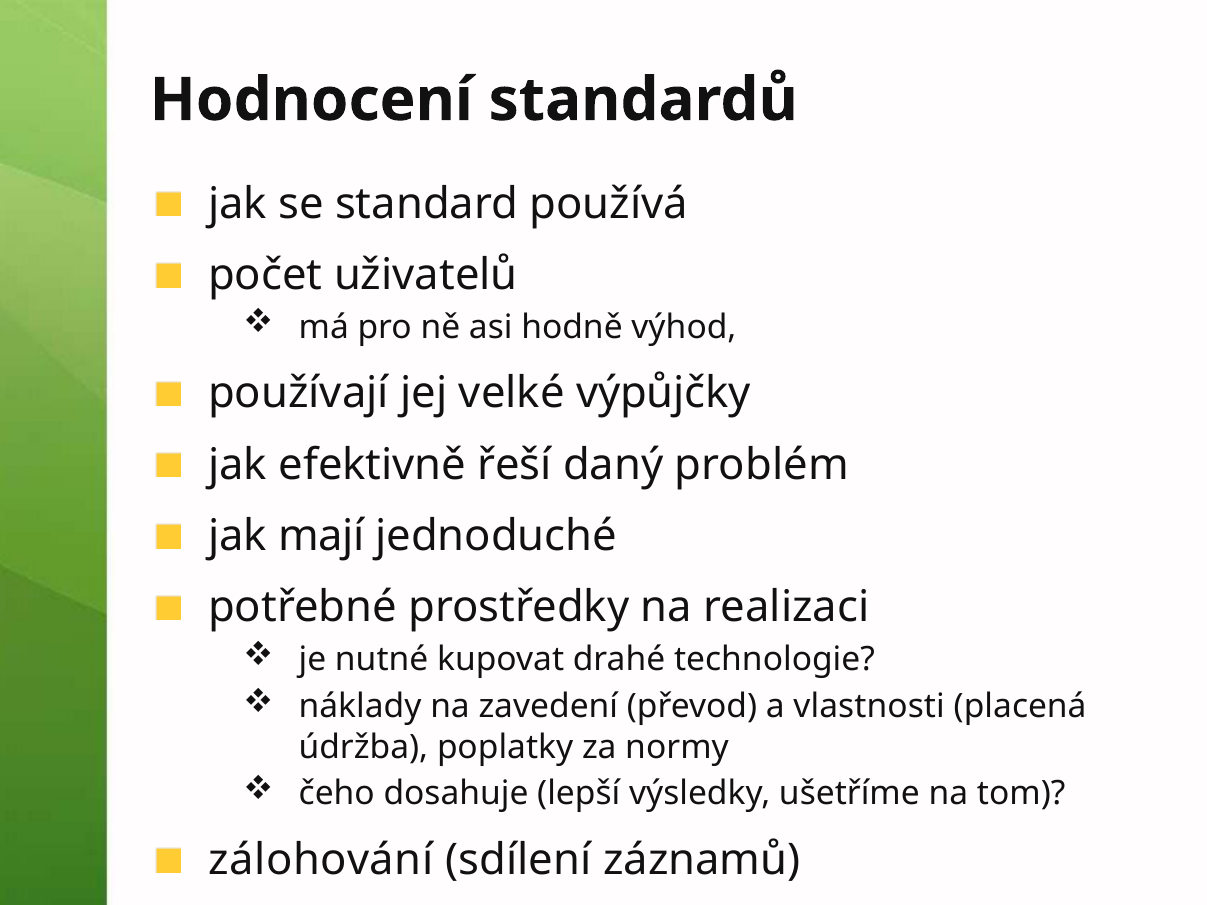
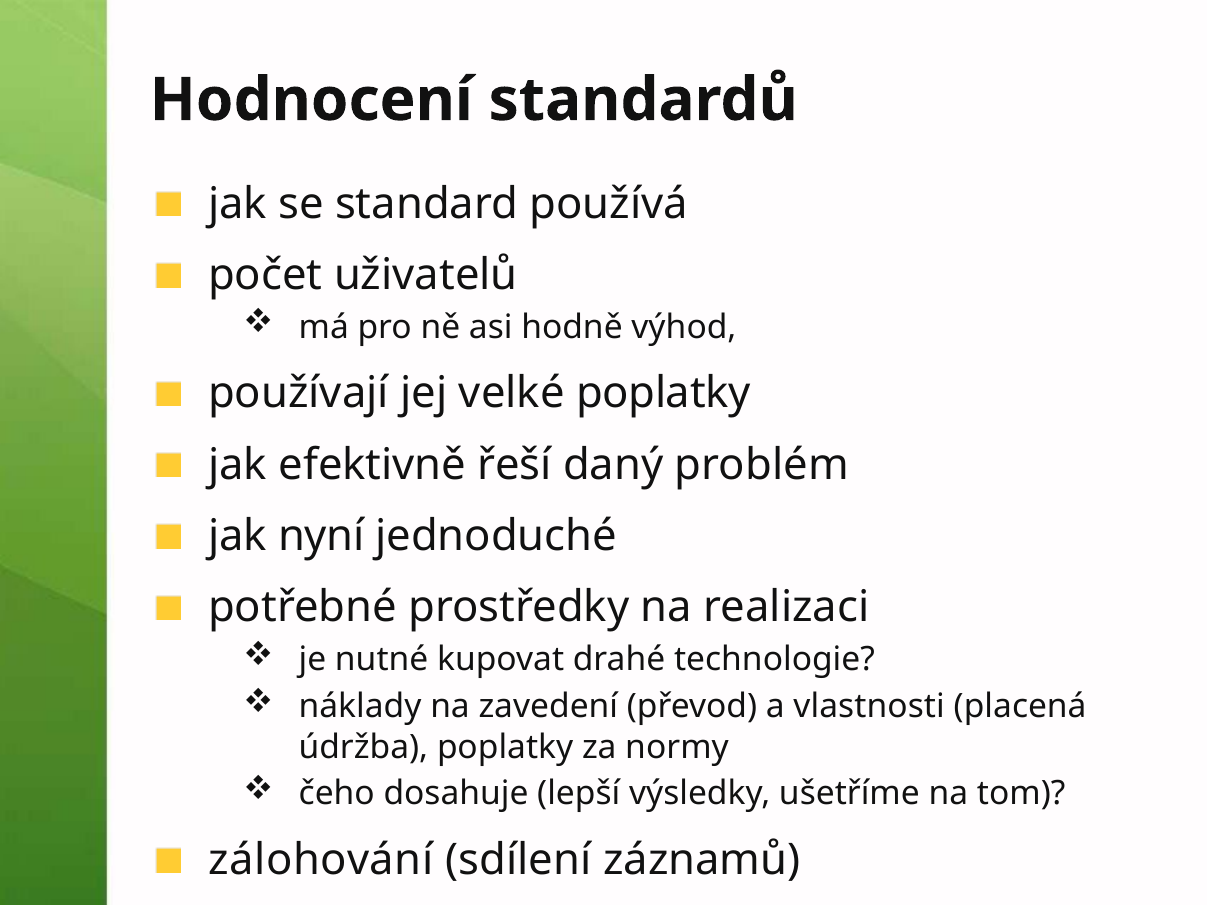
velké výpůjčky: výpůjčky -> poplatky
mají: mají -> nyní
